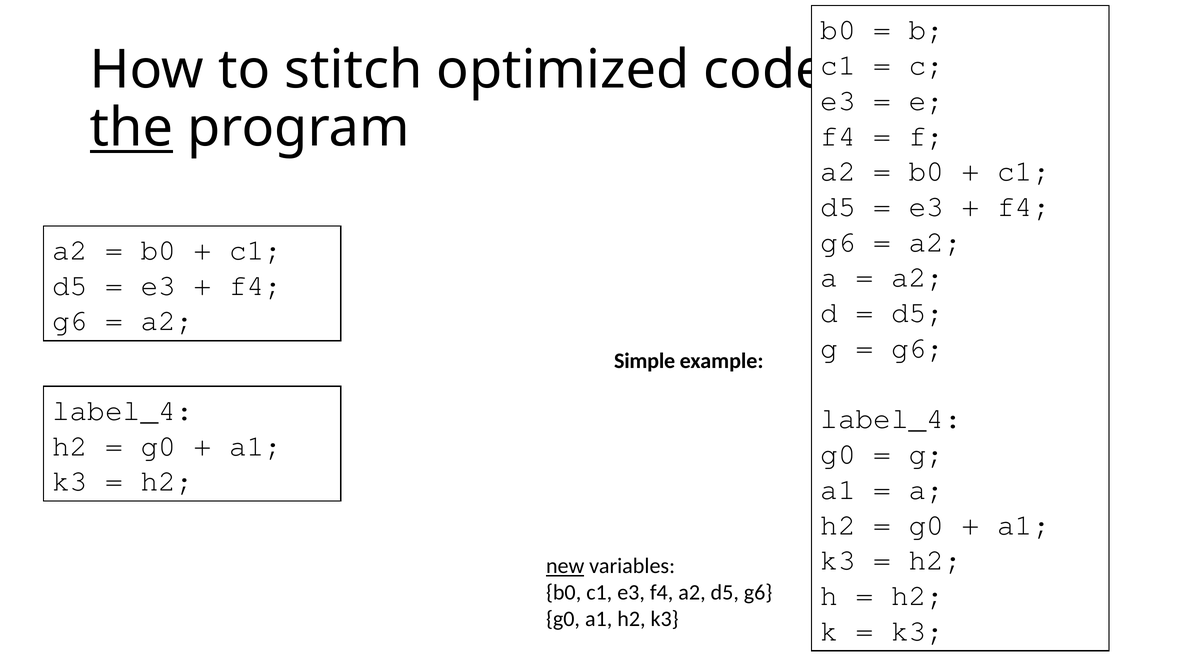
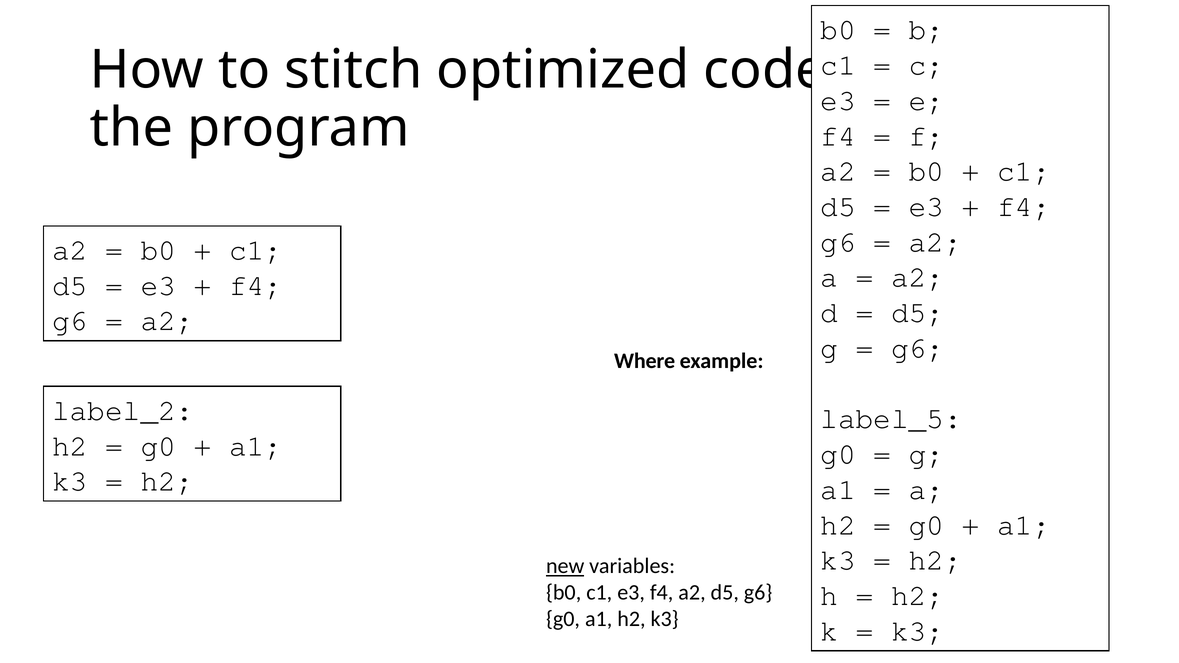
the underline: present -> none
Simple: Simple -> Where
label_4 at (123, 411): label_4 -> label_2
label_4 at (891, 419): label_4 -> label_5
